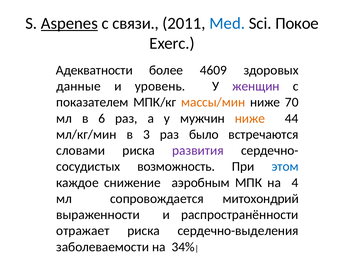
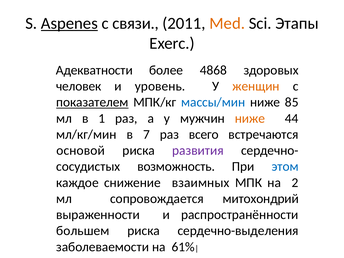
Med colour: blue -> orange
Покое: Покое -> Этапы
4609: 4609 -> 4868
данные: данные -> человек
женщин colour: purple -> orange
показателем underline: none -> present
массы/мин colour: orange -> blue
70: 70 -> 85
6: 6 -> 1
3: 3 -> 7
было: было -> всего
словами: словами -> основой
аэробным: аэробным -> взаимных
4: 4 -> 2
отражает: отражает -> большем
34%: 34% -> 61%
